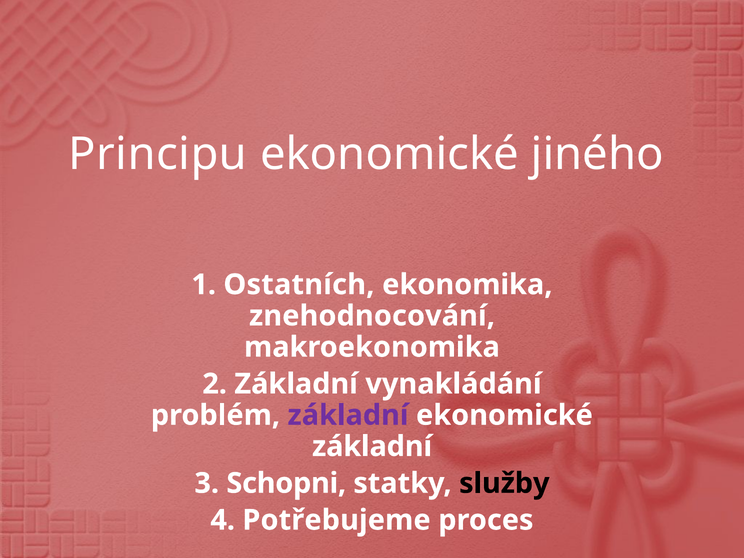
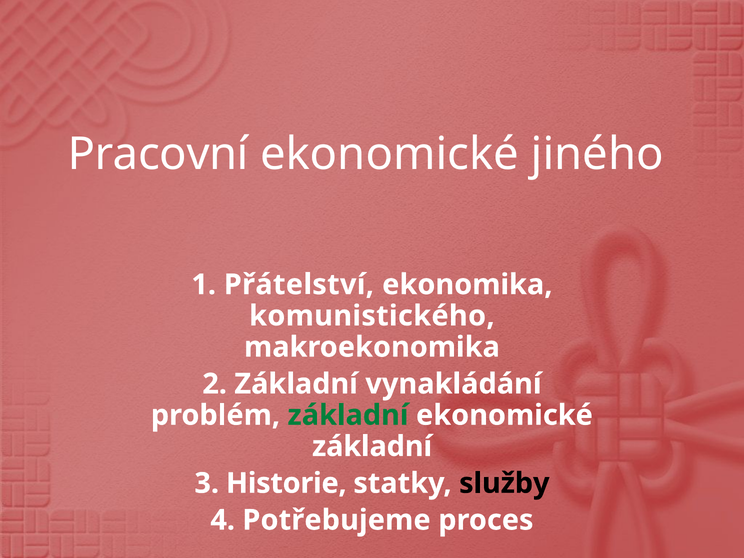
Principu: Principu -> Pracovní
Ostatních: Ostatních -> Přátelství
znehodnocování: znehodnocování -> komunistického
základní at (348, 415) colour: purple -> green
Schopni: Schopni -> Historie
